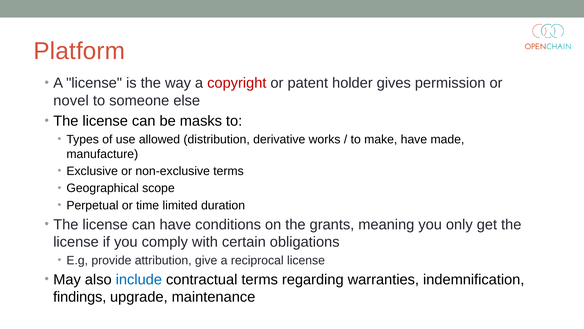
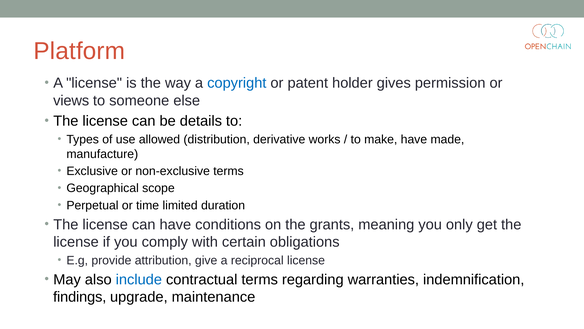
copyright colour: red -> blue
novel: novel -> views
masks: masks -> details
